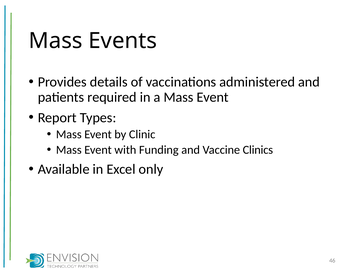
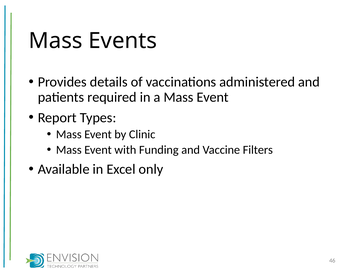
Clinics: Clinics -> Filters
